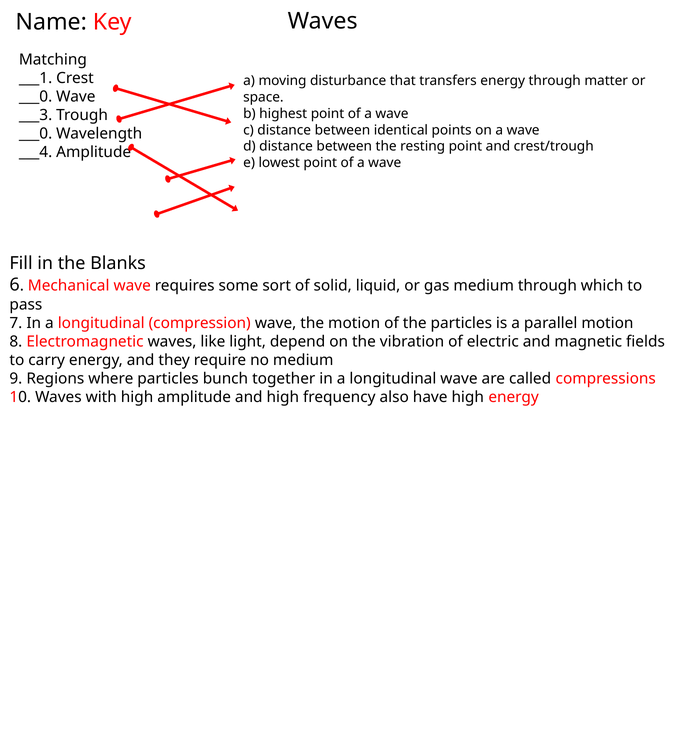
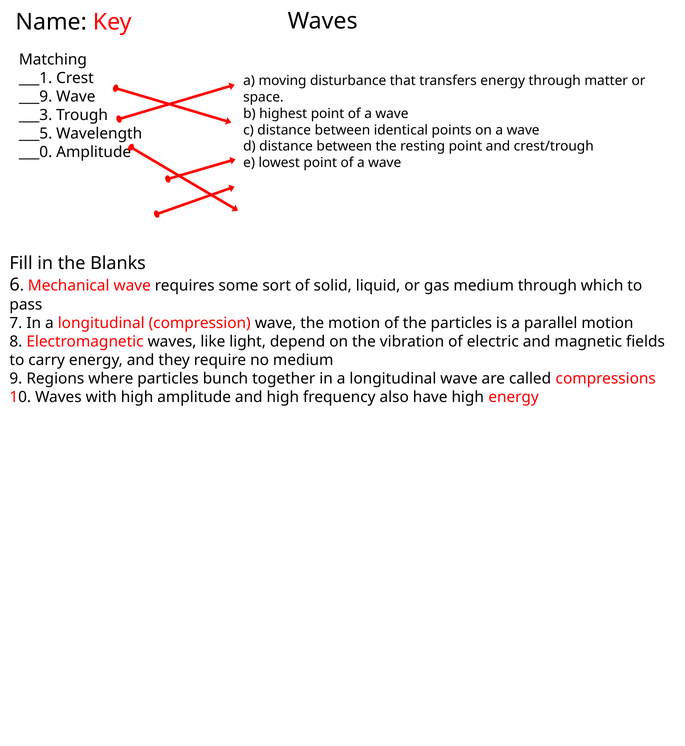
___0 at (36, 97): ___0 -> ___9
___0 at (36, 134): ___0 -> ___5
___4: ___4 -> ___0
